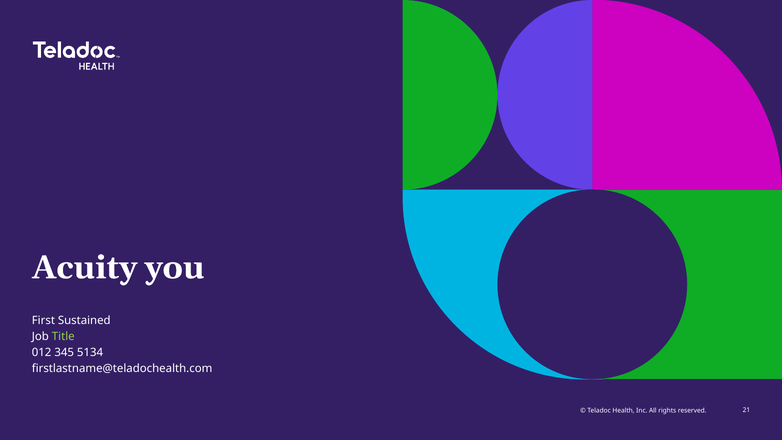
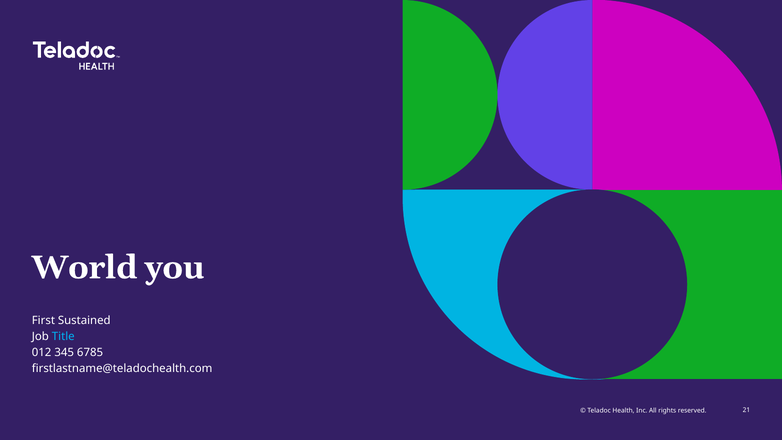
Acuity: Acuity -> World
Title colour: light green -> light blue
5134: 5134 -> 6785
